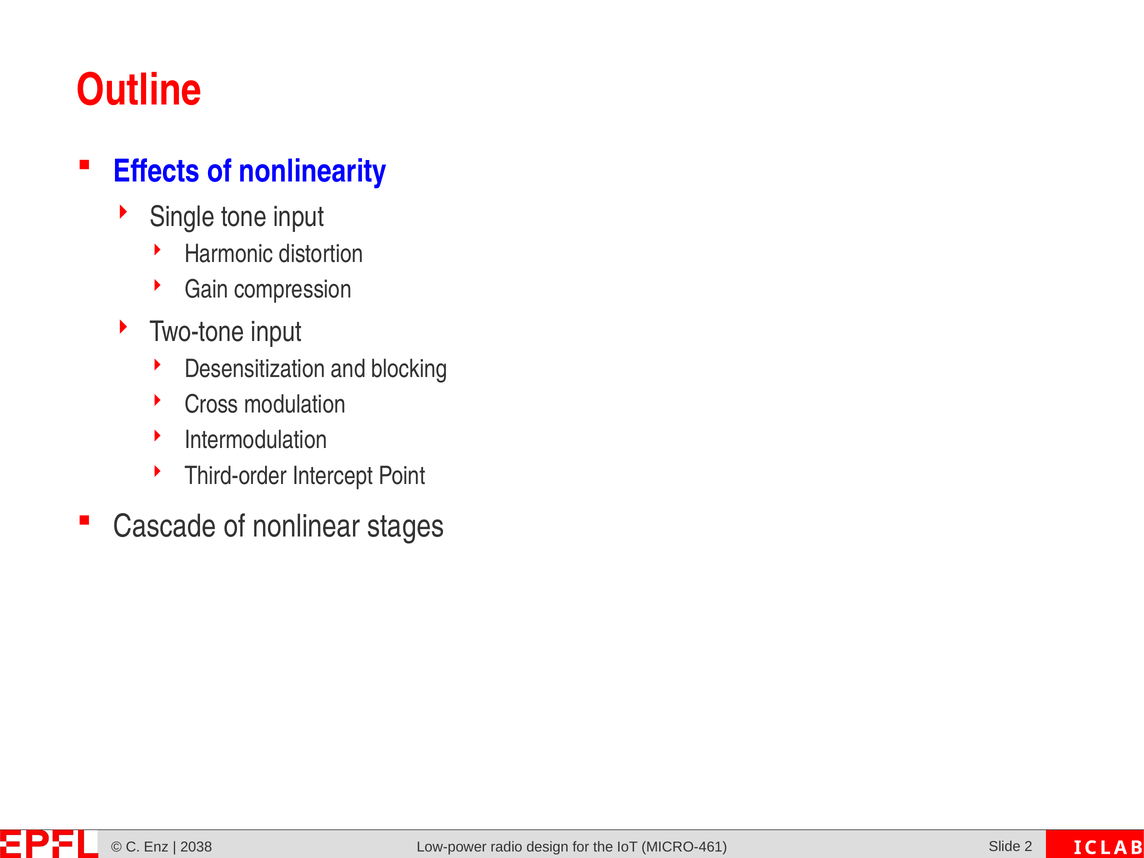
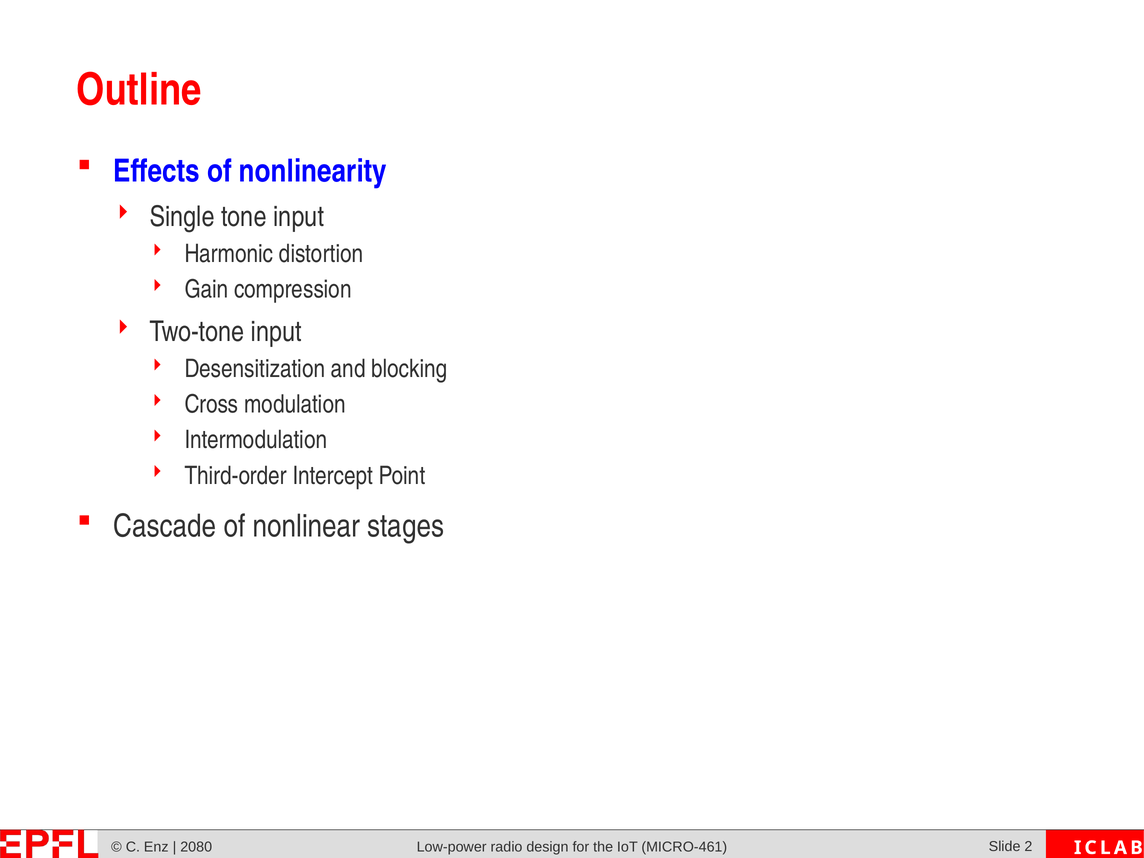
2038: 2038 -> 2080
